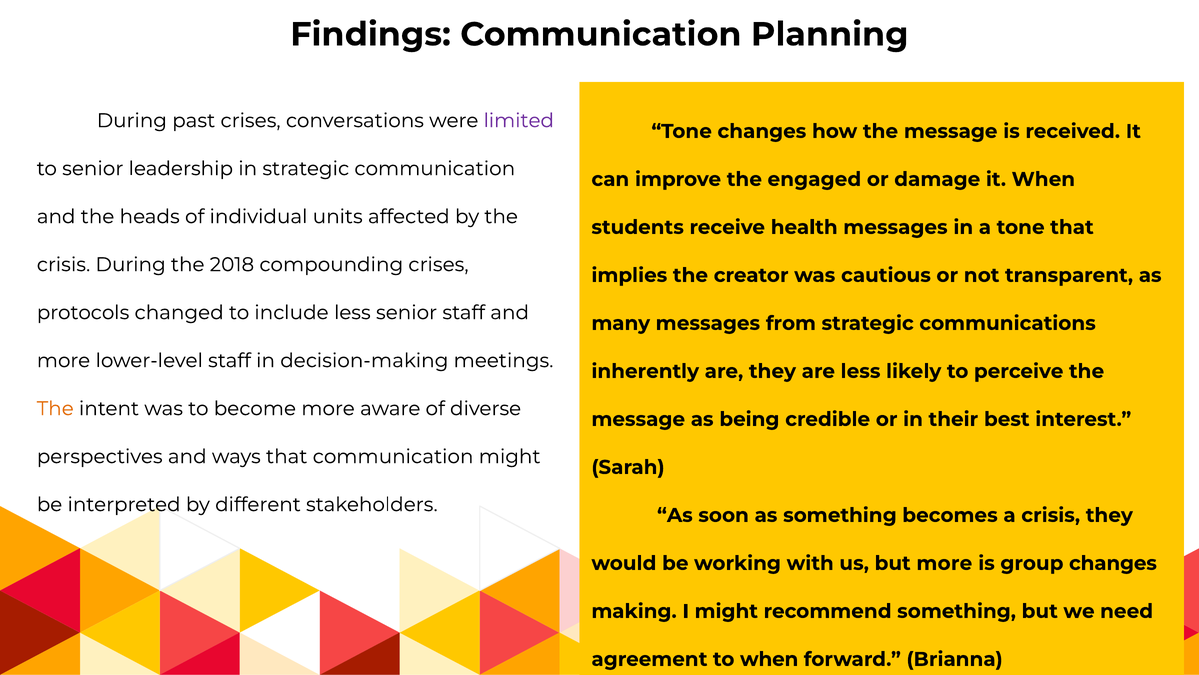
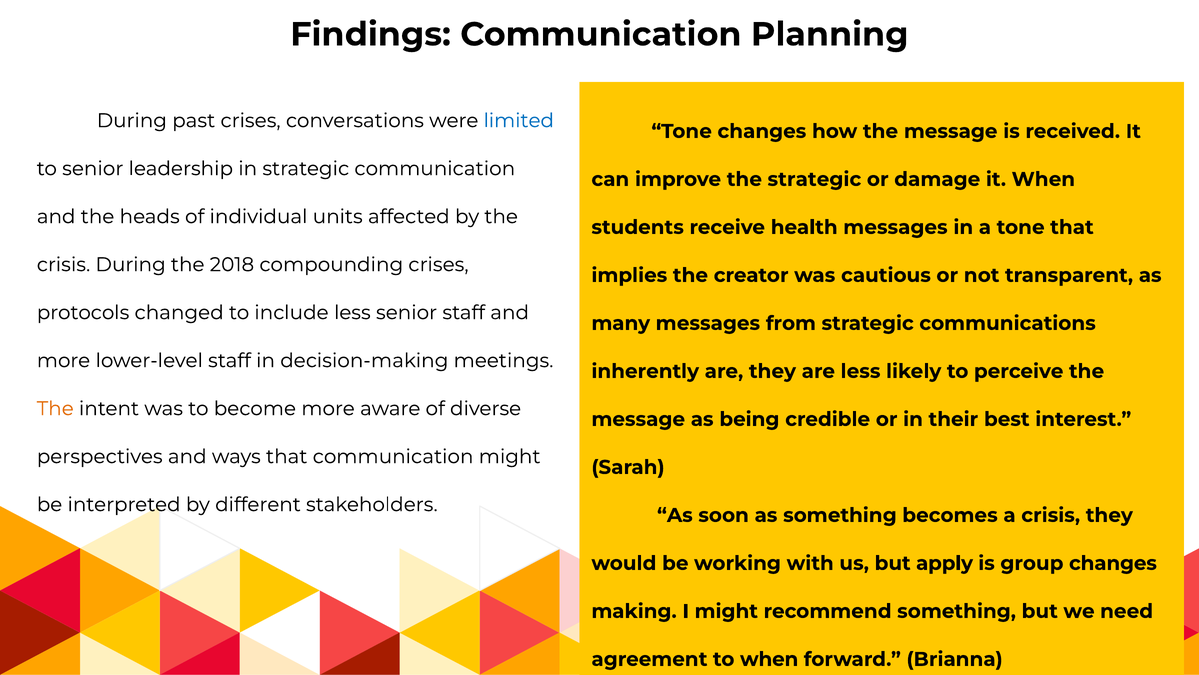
limited colour: purple -> blue
the engaged: engaged -> strategic
but more: more -> apply
